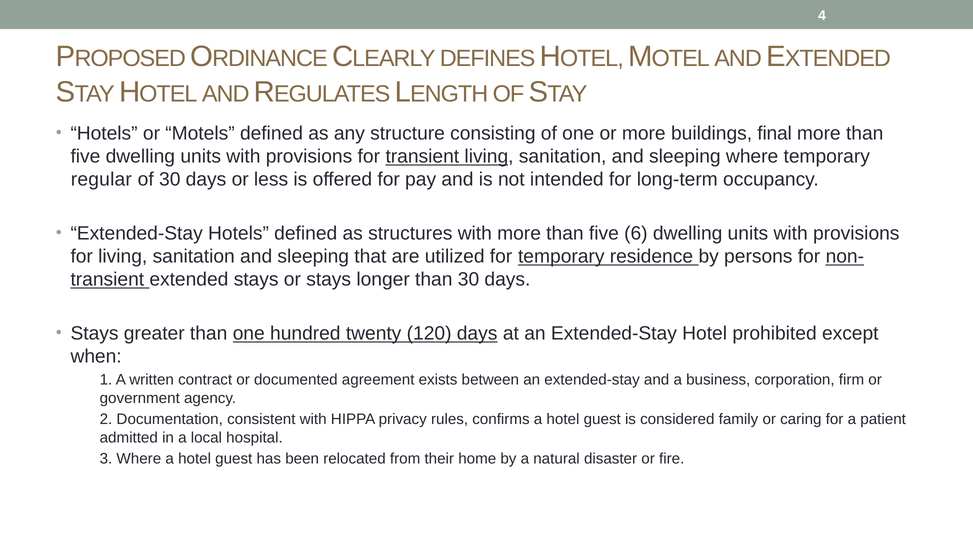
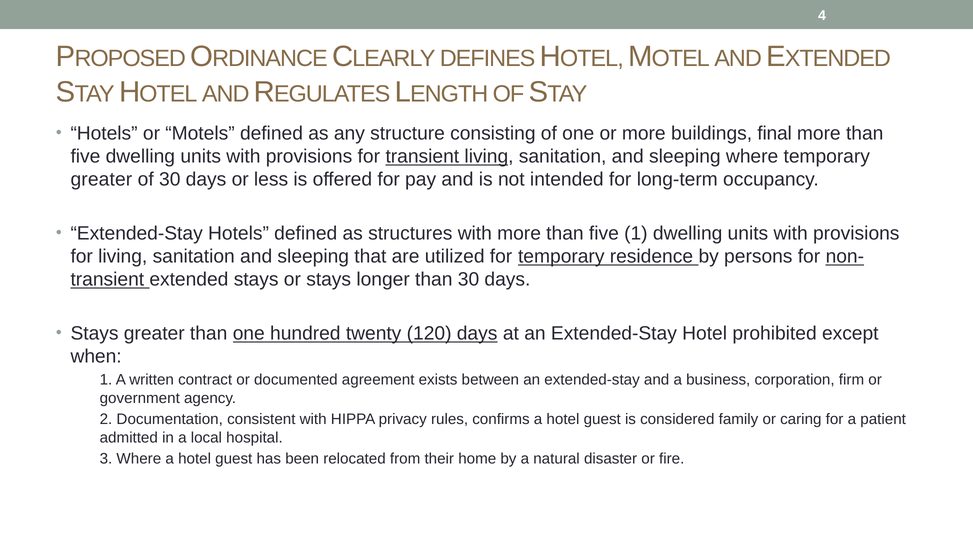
regular at (101, 180): regular -> greater
five 6: 6 -> 1
